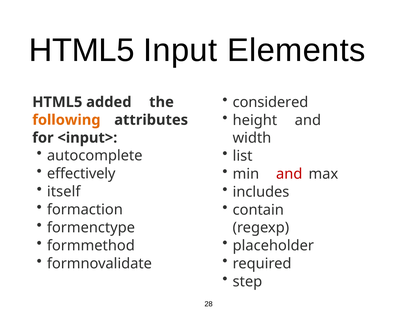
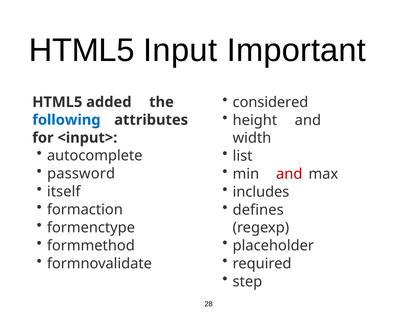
Elements: Elements -> Important
following colour: orange -> blue
effectively: effectively -> password
contain: contain -> defines
